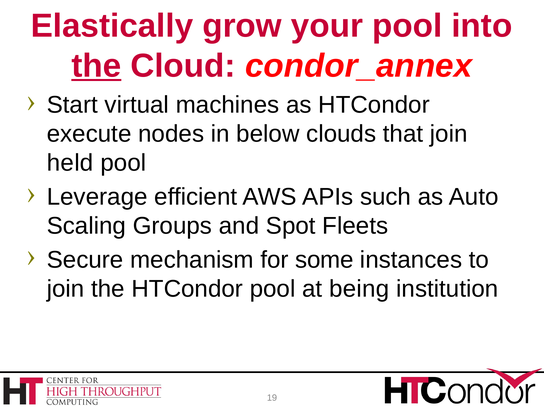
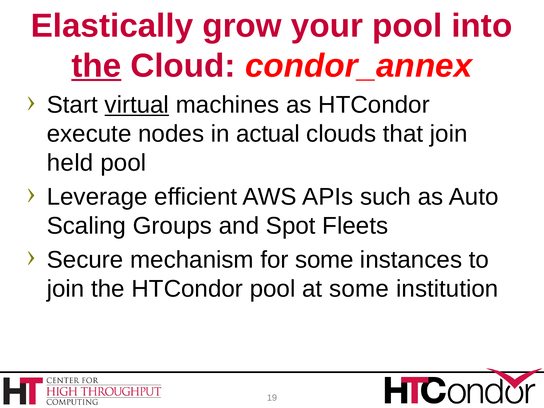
virtual underline: none -> present
below: below -> actual
at being: being -> some
